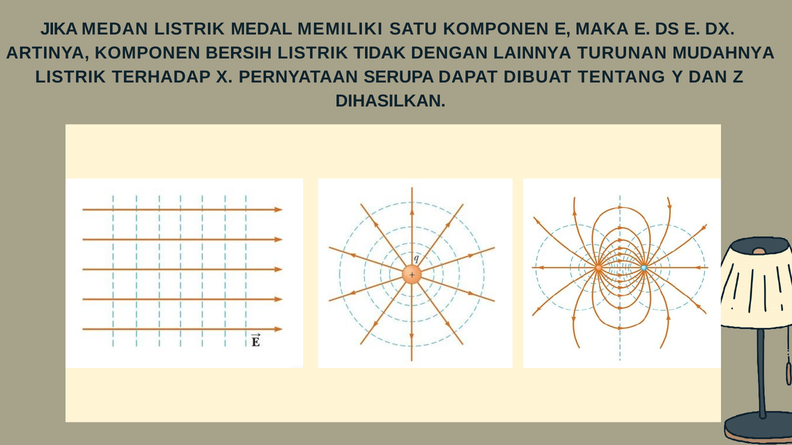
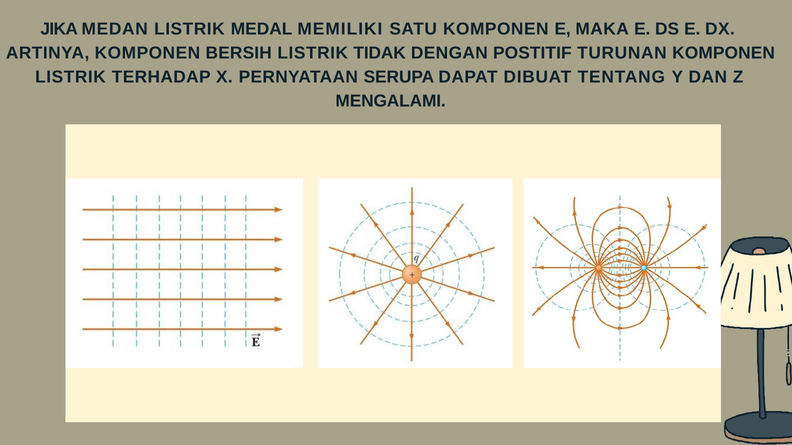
LAINNYA: LAINNYA -> POSTITIF
TURUNAN MUDAHNYA: MUDAHNYA -> KOMPONEN
DIHASILKAN: DIHASILKAN -> MENGALAMI
